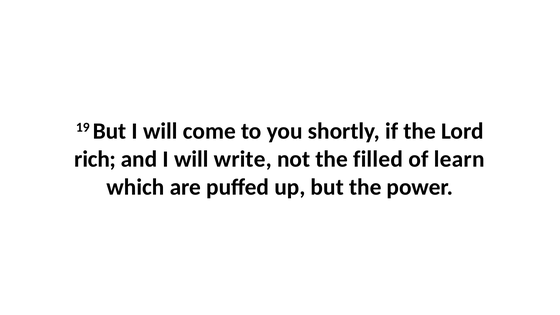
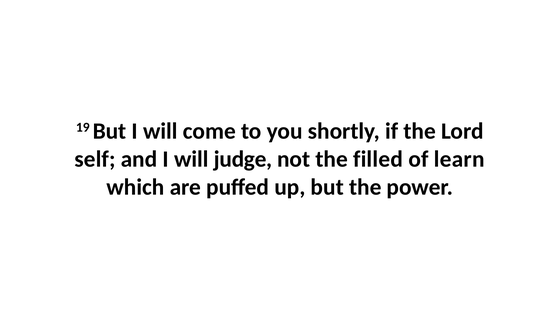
rich: rich -> self
write: write -> judge
